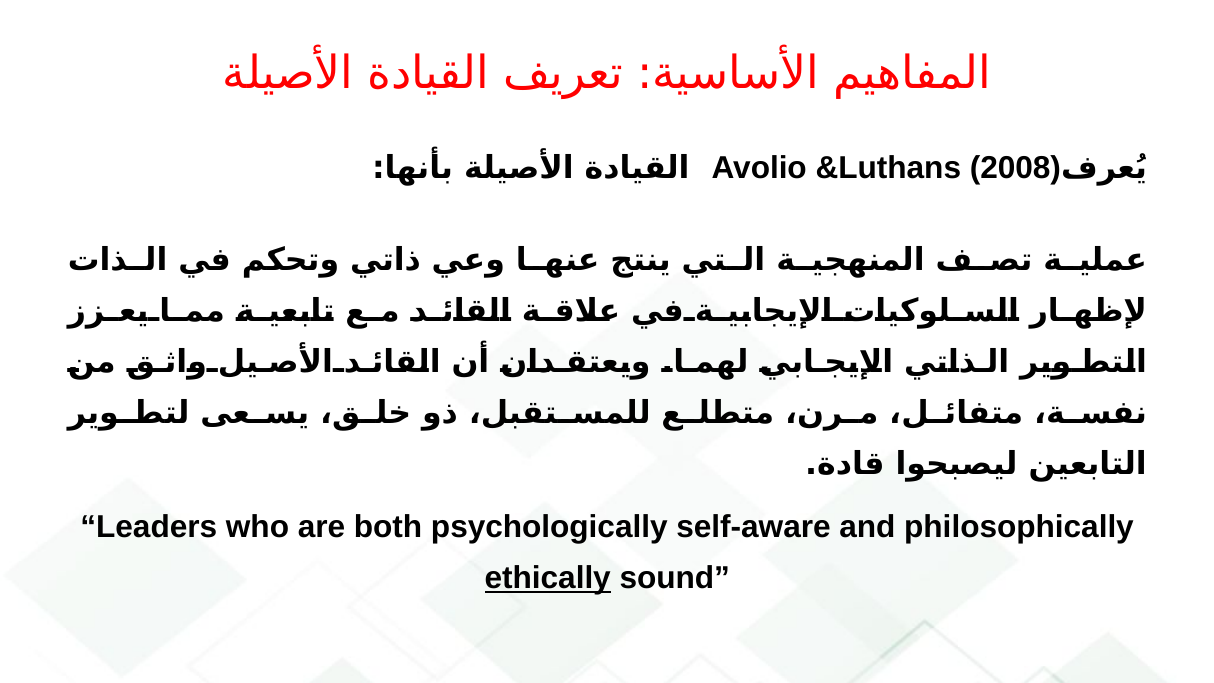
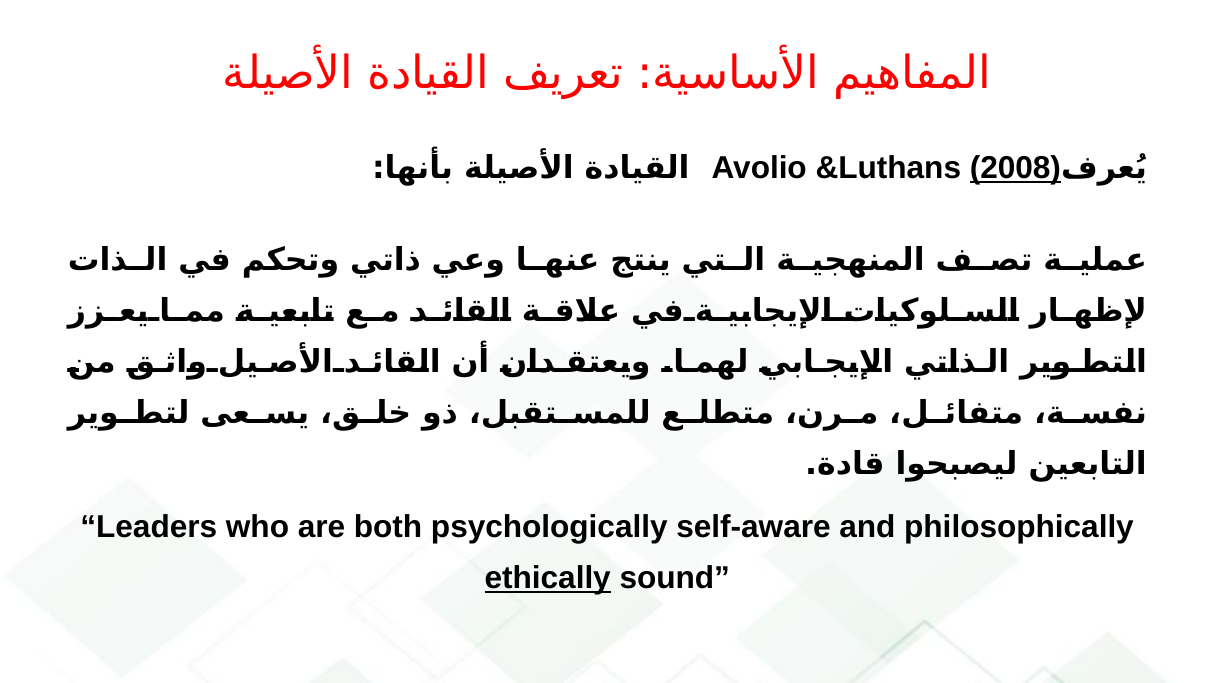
2008 underline: none -> present
